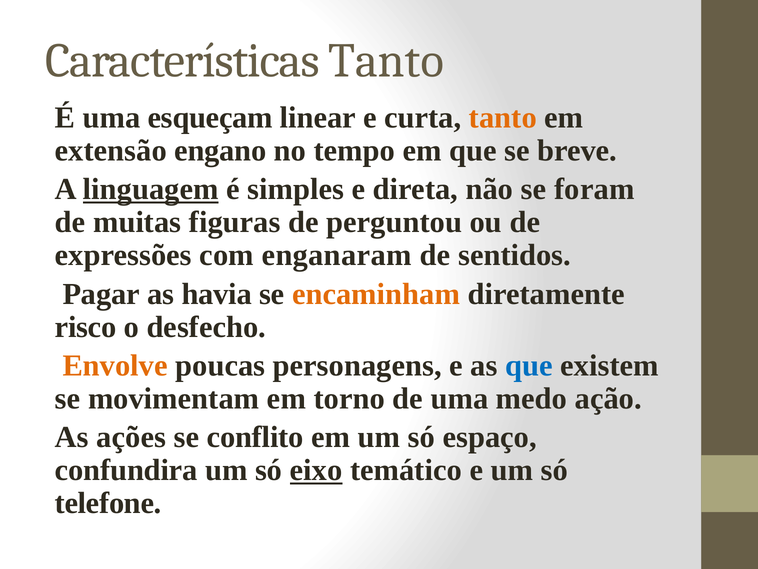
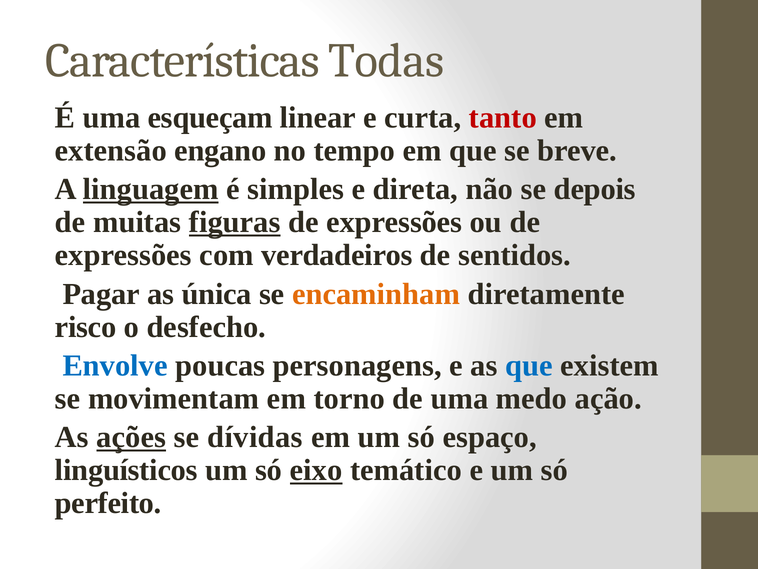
Características Tanto: Tanto -> Todas
tanto at (503, 117) colour: orange -> red
foram: foram -> depois
figuras underline: none -> present
perguntou at (394, 222): perguntou -> expressões
enganaram: enganaram -> verdadeiros
havia: havia -> única
Envolve colour: orange -> blue
ações underline: none -> present
conflito: conflito -> dívidas
confundira: confundira -> linguísticos
telefone: telefone -> perfeito
